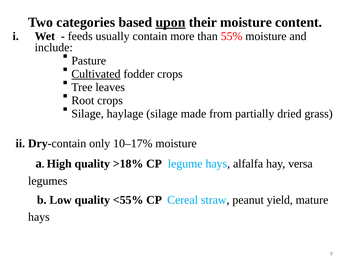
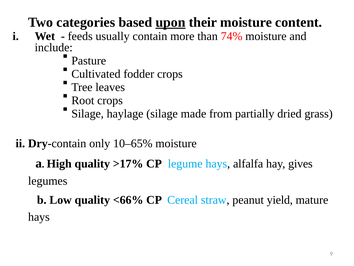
55%: 55% -> 74%
Cultivated underline: present -> none
10–17%: 10–17% -> 10–65%
>18%: >18% -> >17%
versa: versa -> gives
<55%: <55% -> <66%
